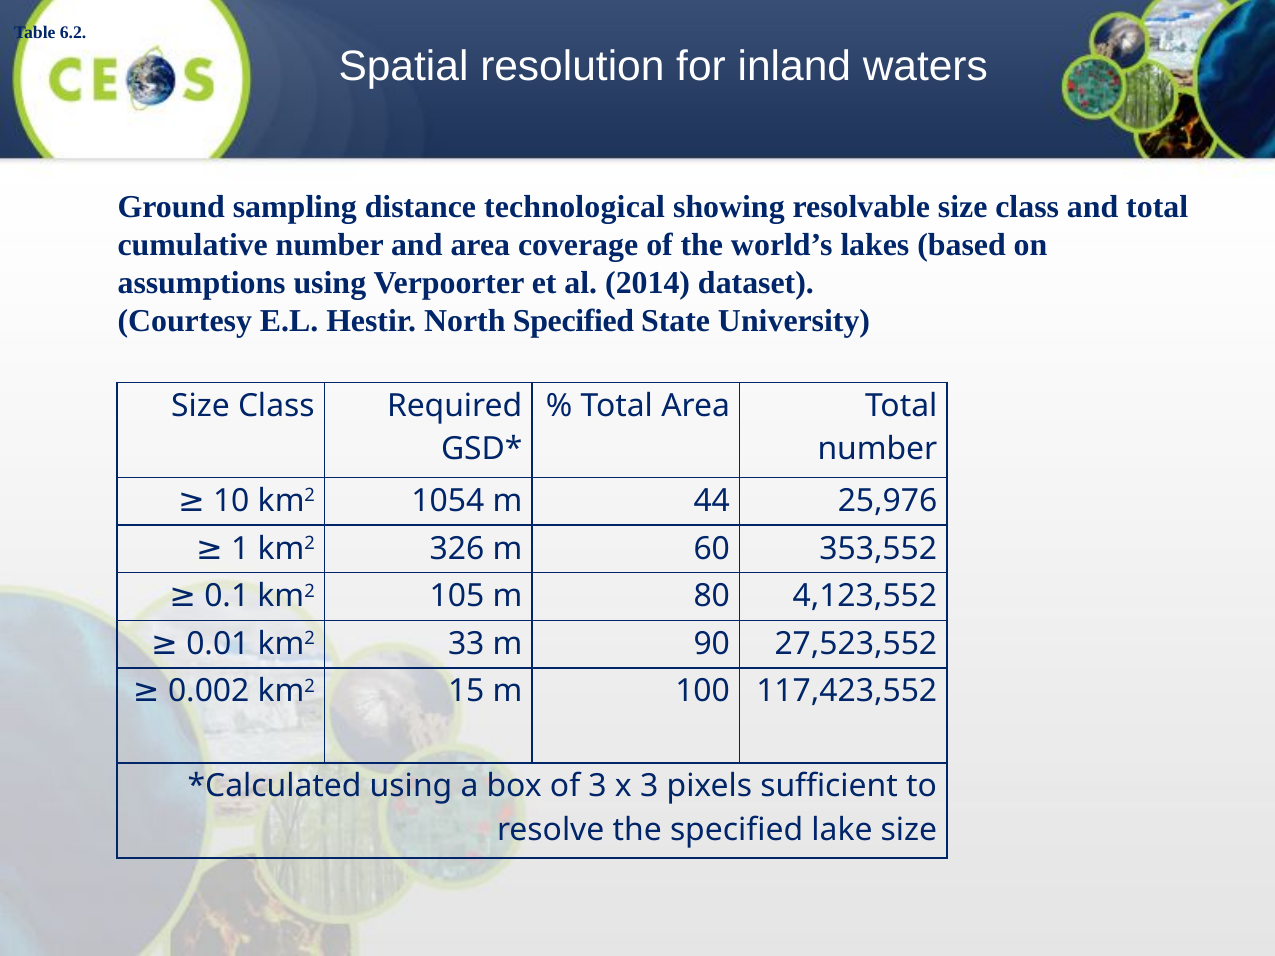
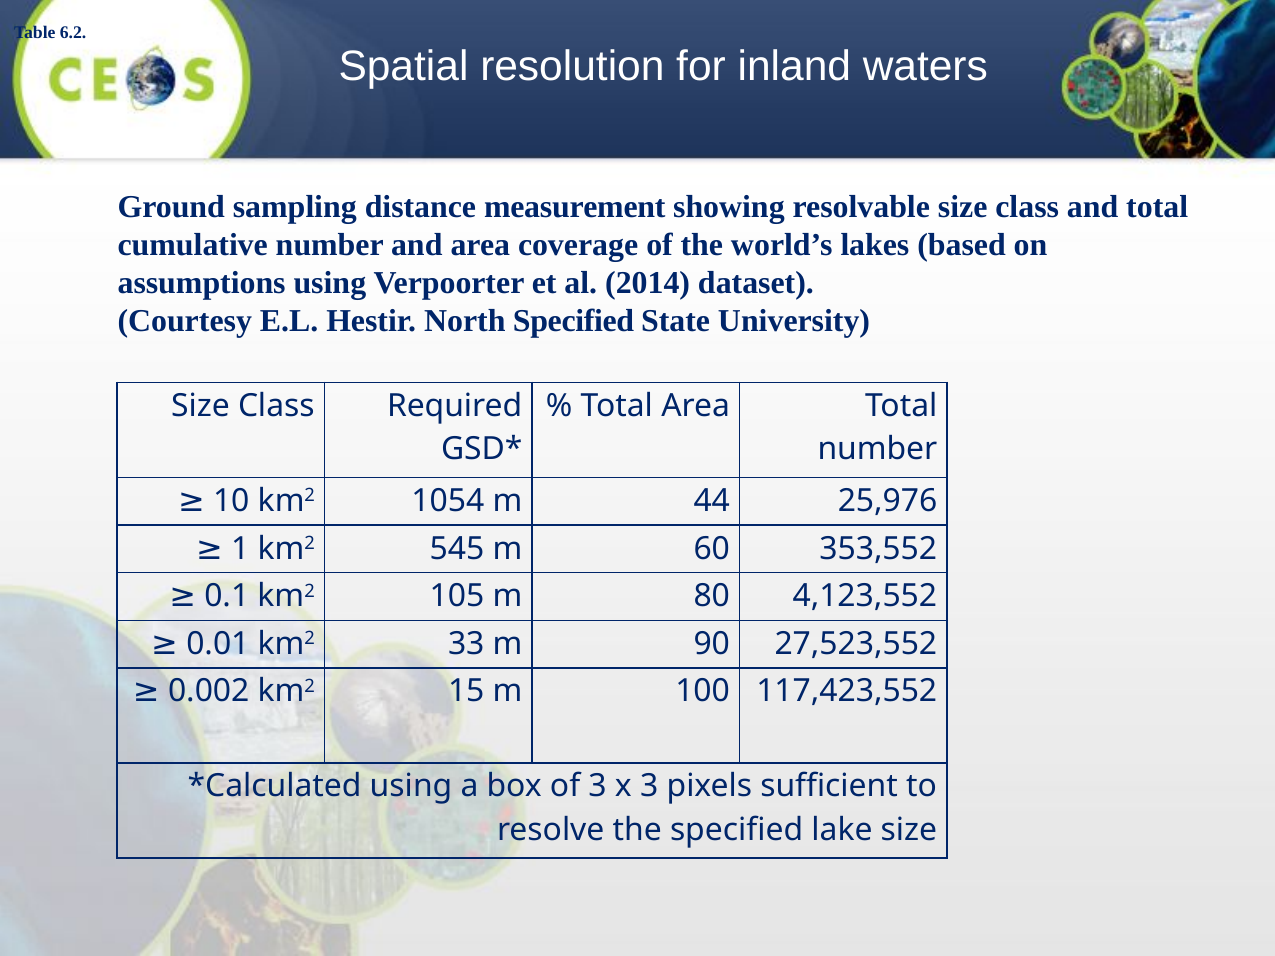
technological: technological -> measurement
326: 326 -> 545
